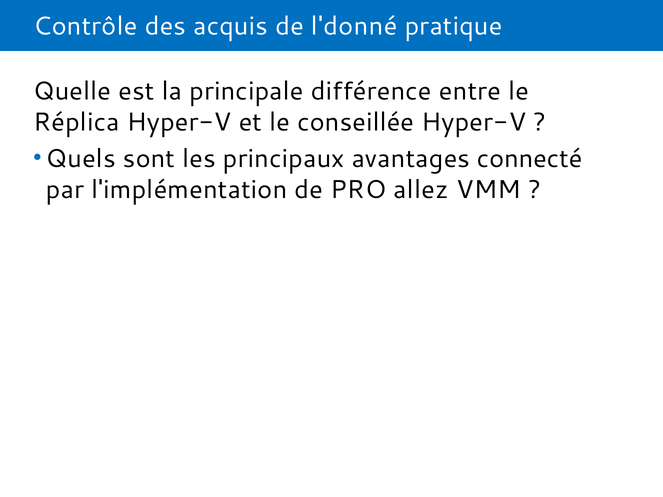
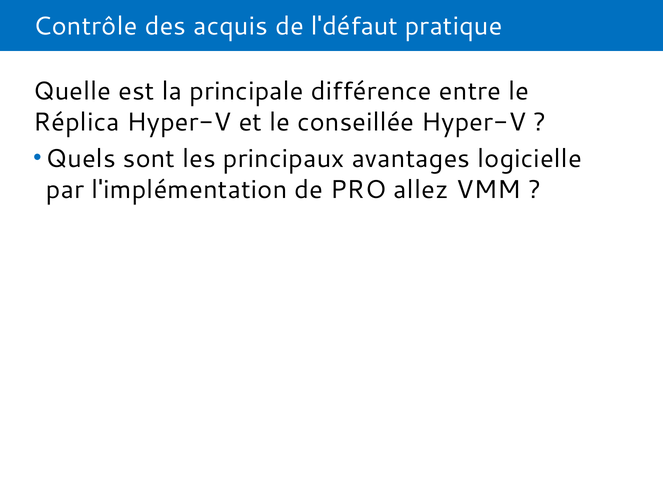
l'donné: l'donné -> l'défaut
connecté: connecté -> logicielle
